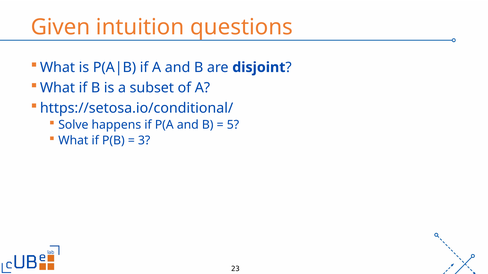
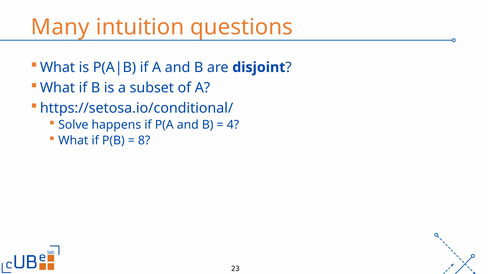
Given: Given -> Many
5: 5 -> 4
3: 3 -> 8
